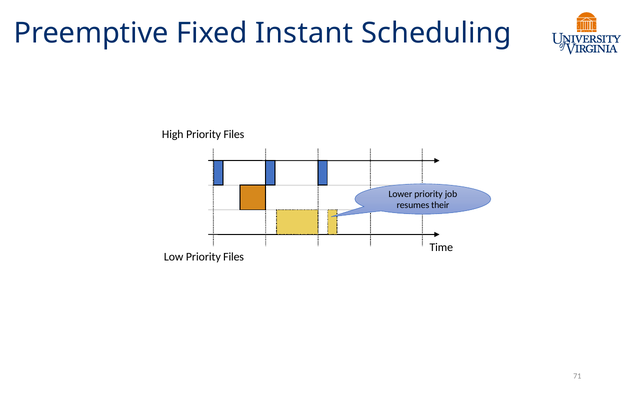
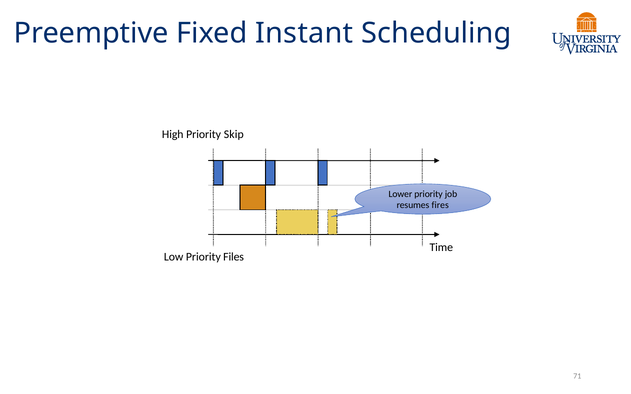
High Priority Files: Files -> Skip
their: their -> fires
